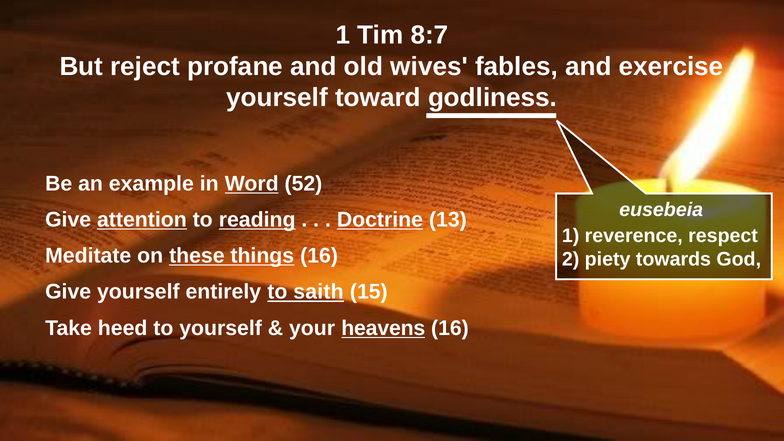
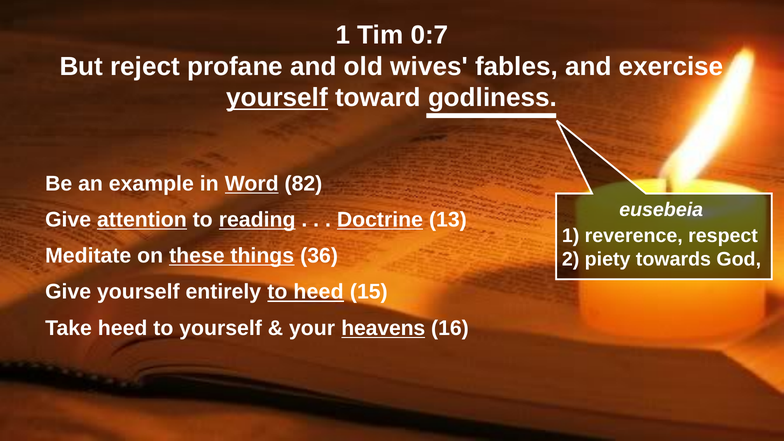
8:7: 8:7 -> 0:7
yourself at (277, 98) underline: none -> present
52: 52 -> 82
things 16: 16 -> 36
to saith: saith -> heed
